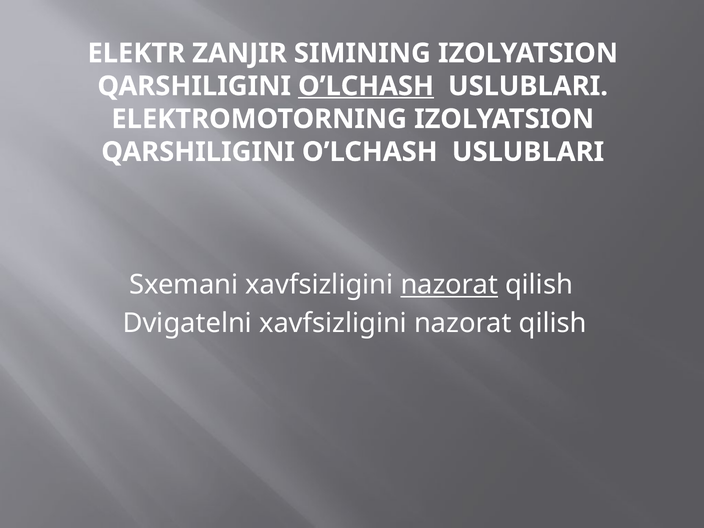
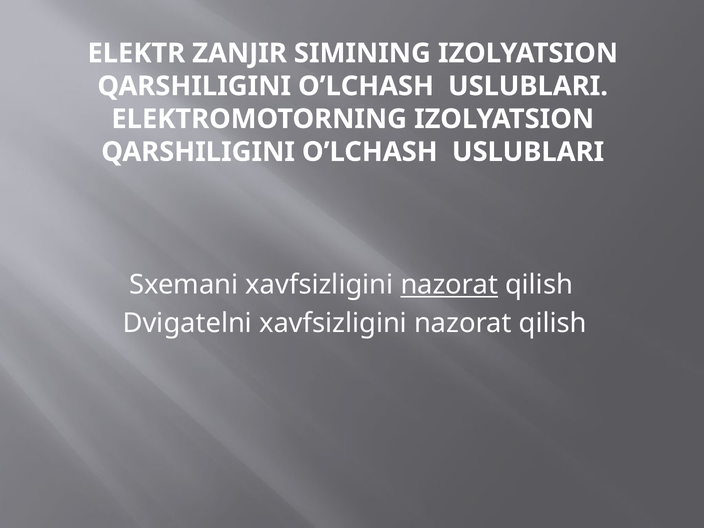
O’LCHASH at (366, 86) underline: present -> none
